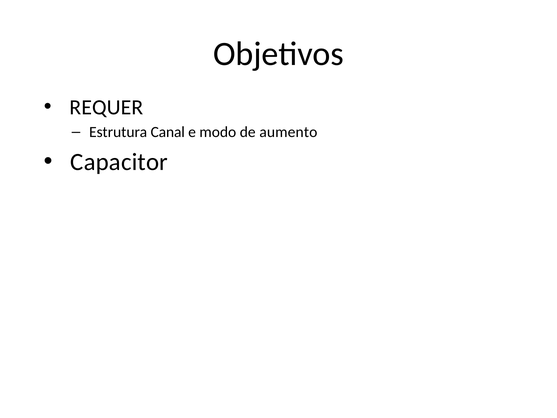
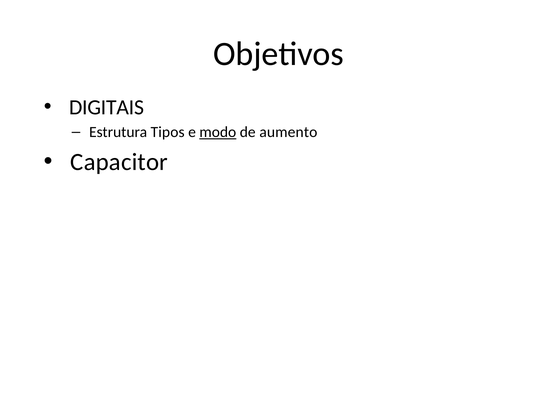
REQUER: REQUER -> DIGITAIS
Canal: Canal -> Tipos
modo underline: none -> present
